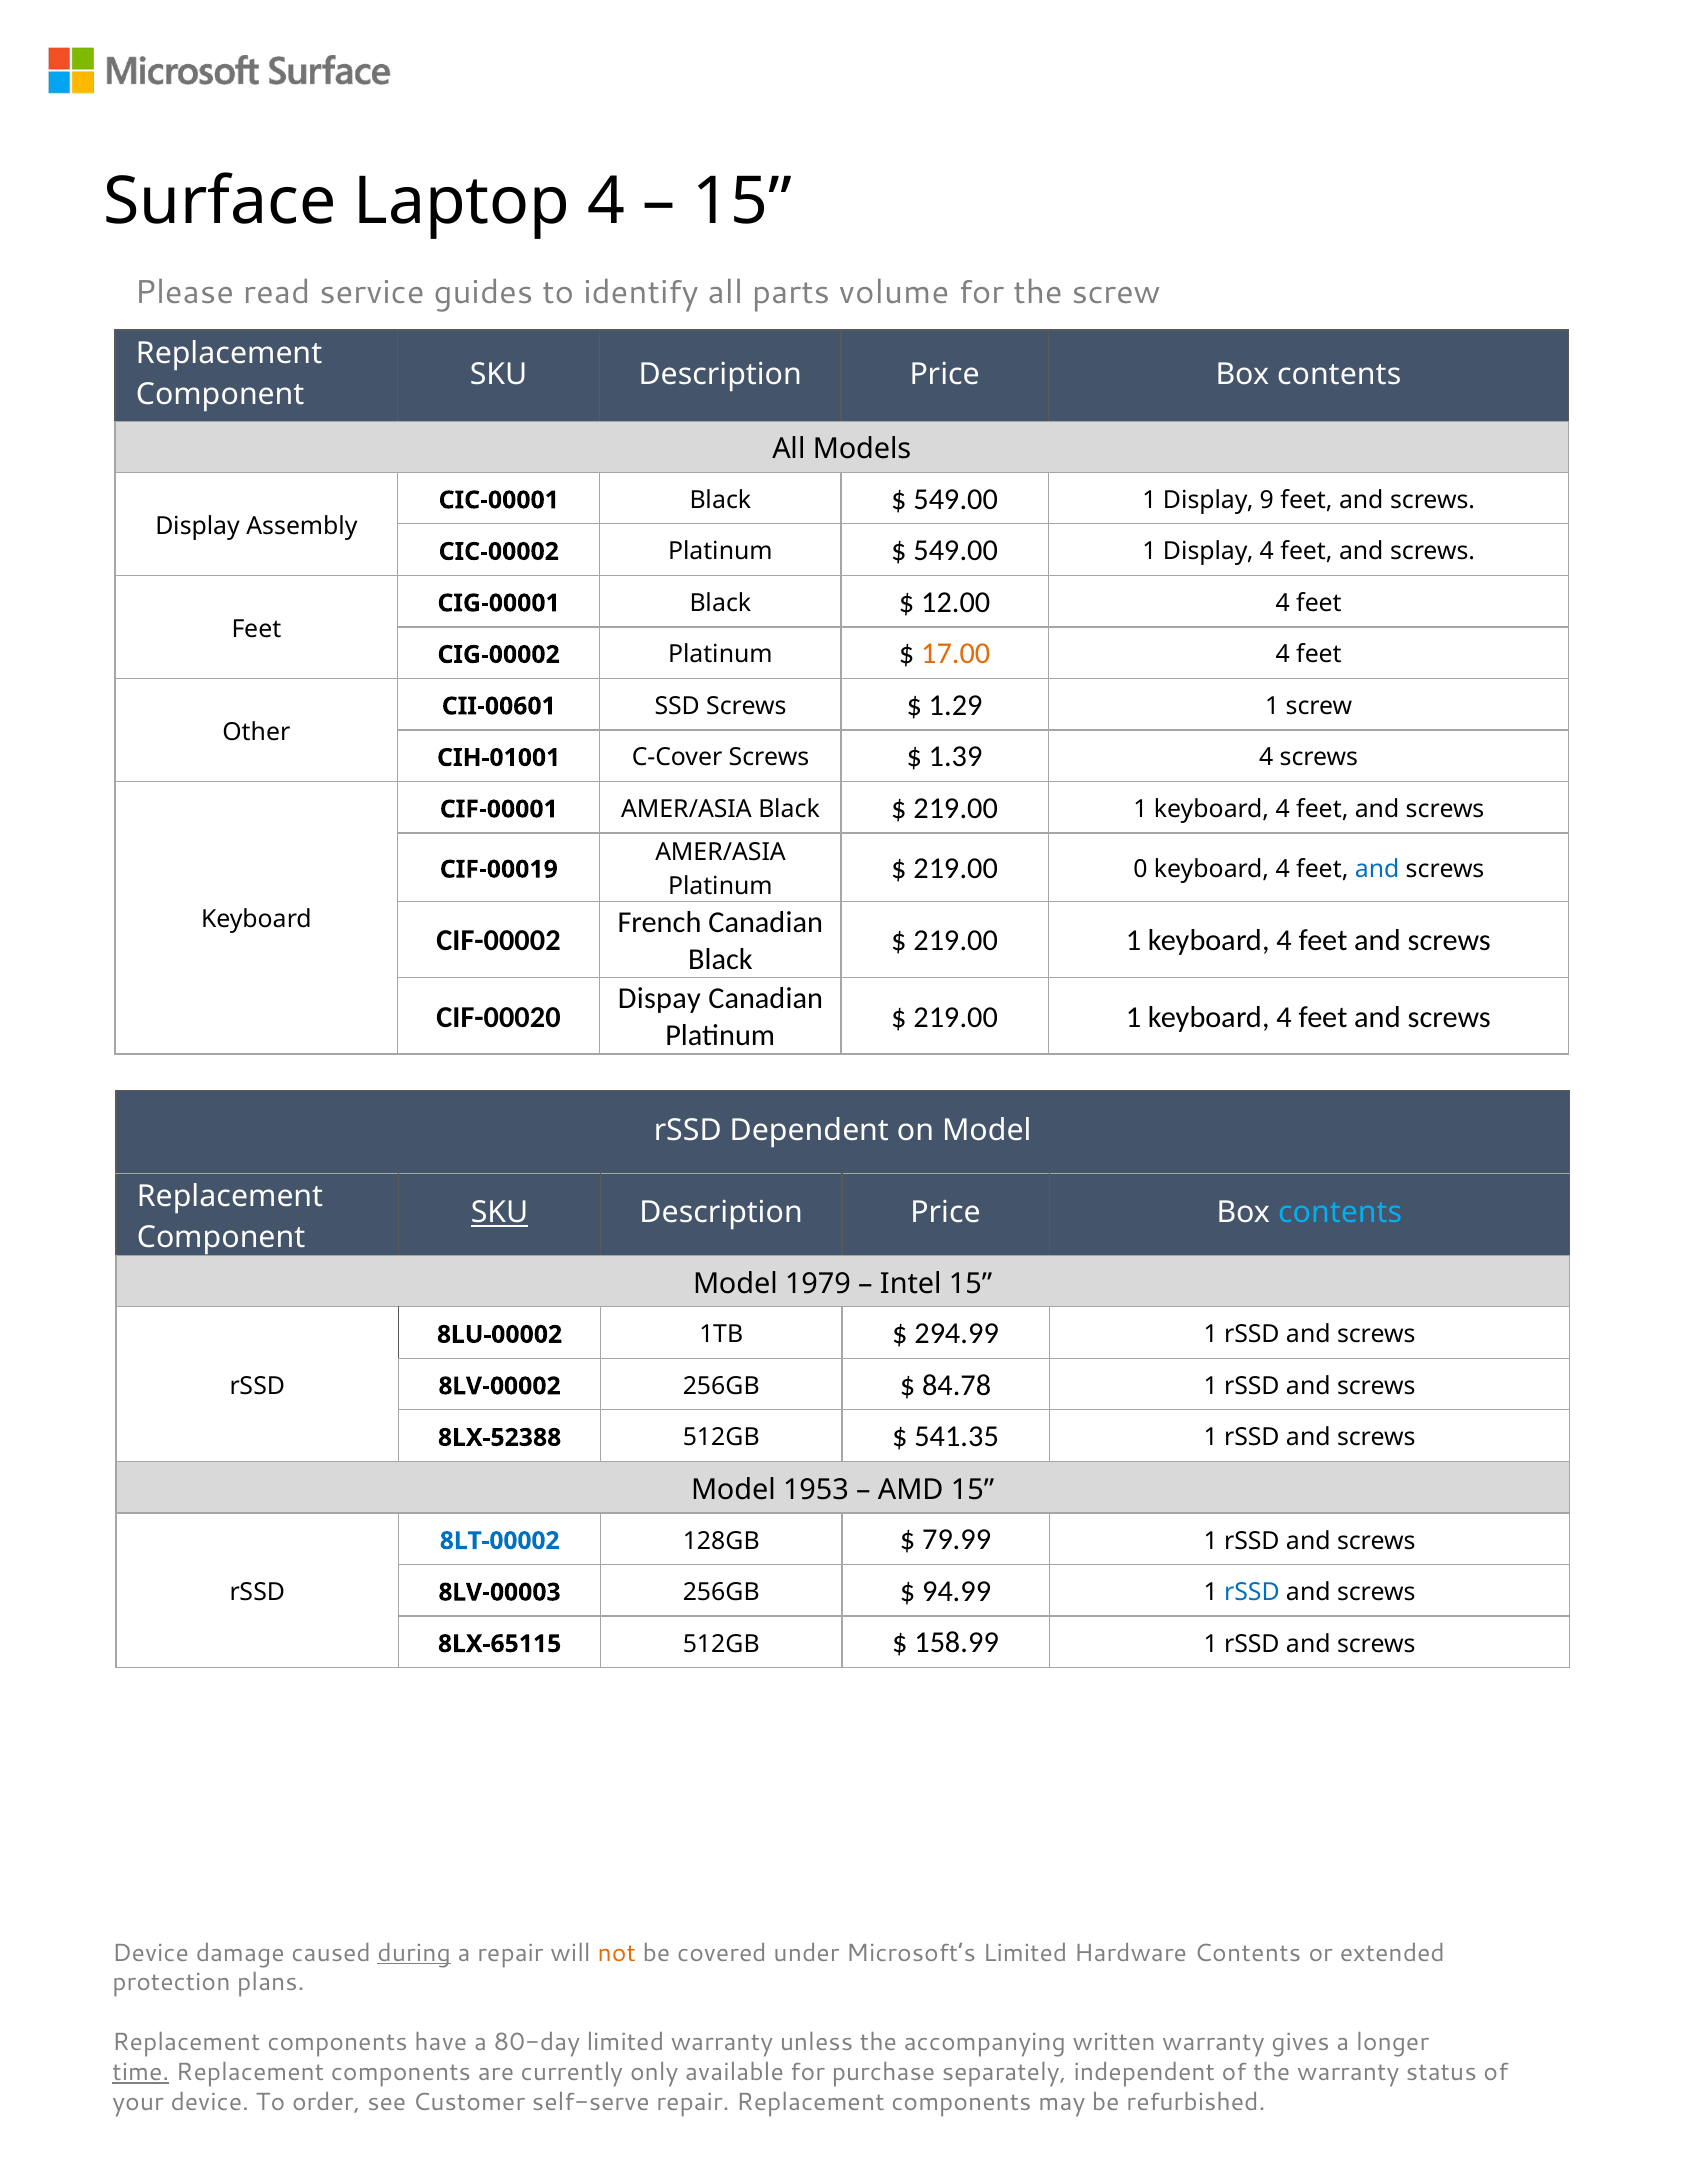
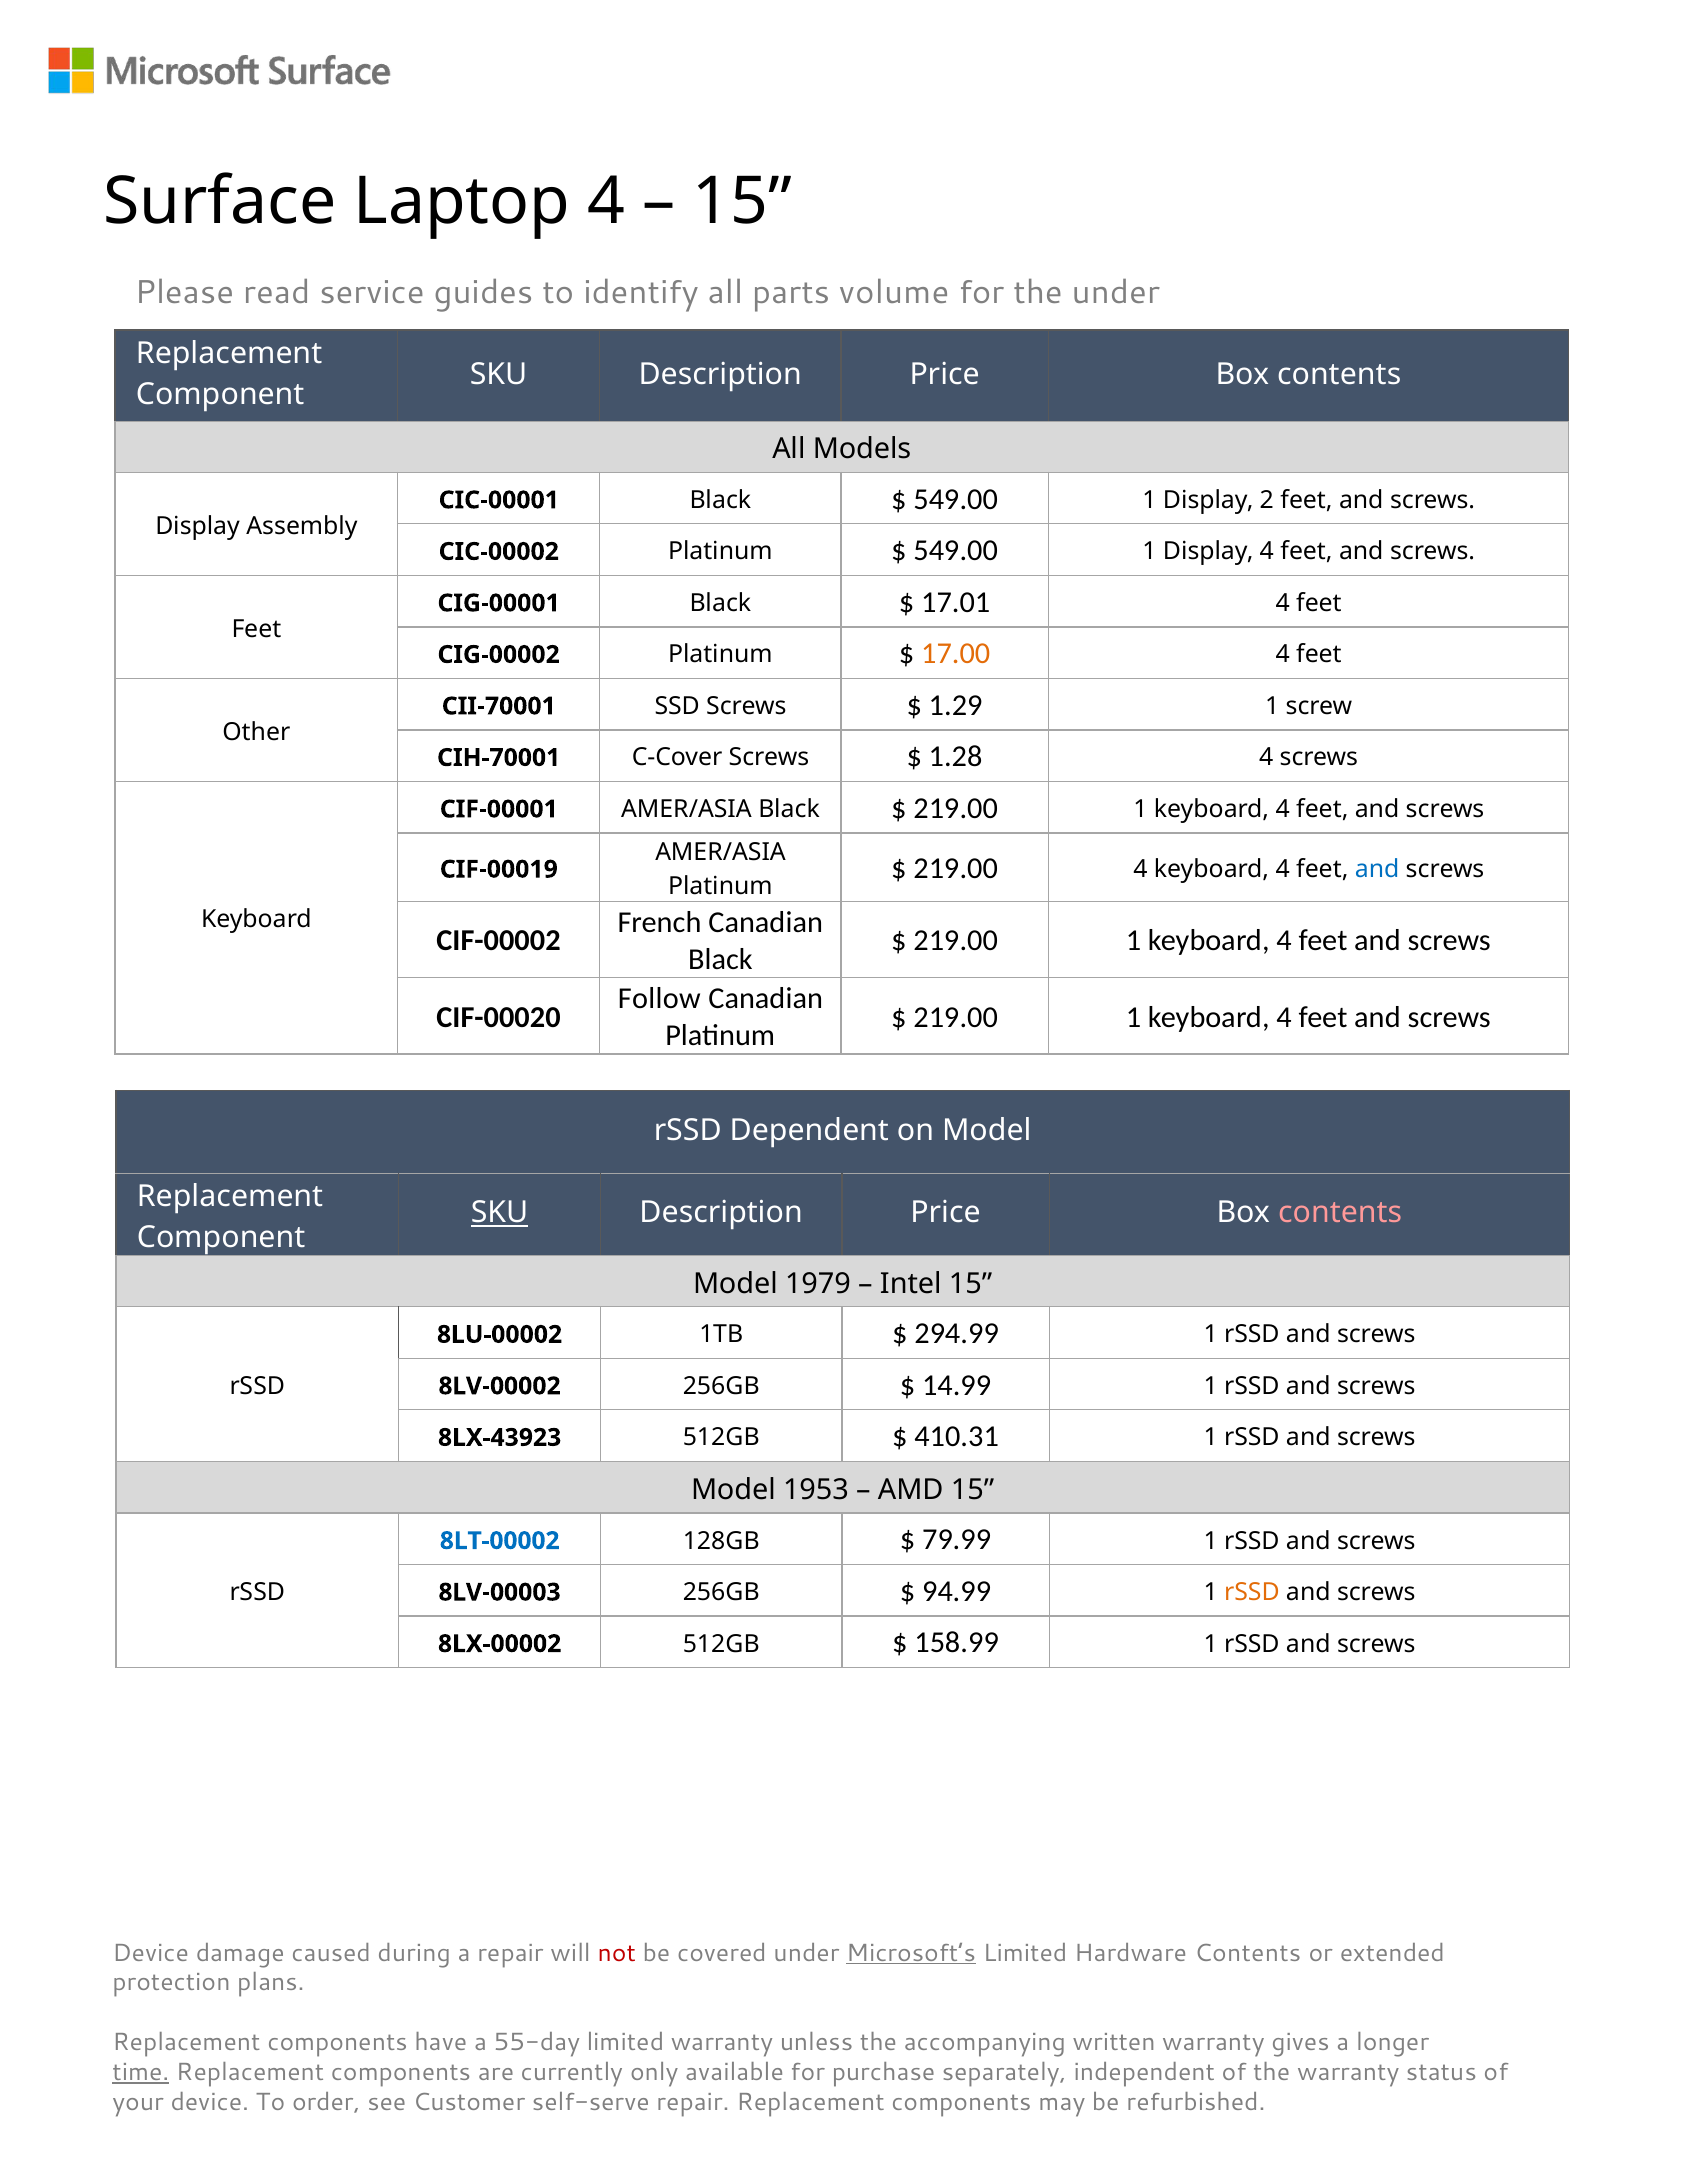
the screw: screw -> under
9: 9 -> 2
12.00: 12.00 -> 17.01
CII-00601: CII-00601 -> CII-70001
CIH-01001: CIH-01001 -> CIH-70001
1.39: 1.39 -> 1.28
219.00 0: 0 -> 4
Dispay: Dispay -> Follow
contents at (1340, 1213) colour: light blue -> pink
84.78: 84.78 -> 14.99
8LX-52388: 8LX-52388 -> 8LX-43923
541.35: 541.35 -> 410.31
rSSD at (1252, 1593) colour: blue -> orange
8LX-65115: 8LX-65115 -> 8LX-00002
during underline: present -> none
not colour: orange -> red
Microsoft’s underline: none -> present
80-day: 80-day -> 55-day
